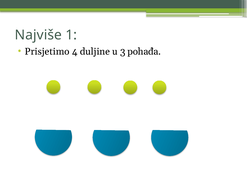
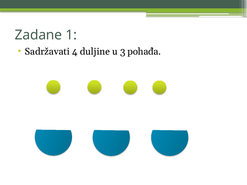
Najviše: Najviše -> Zadane
Prisjetimo: Prisjetimo -> Sadržavati
